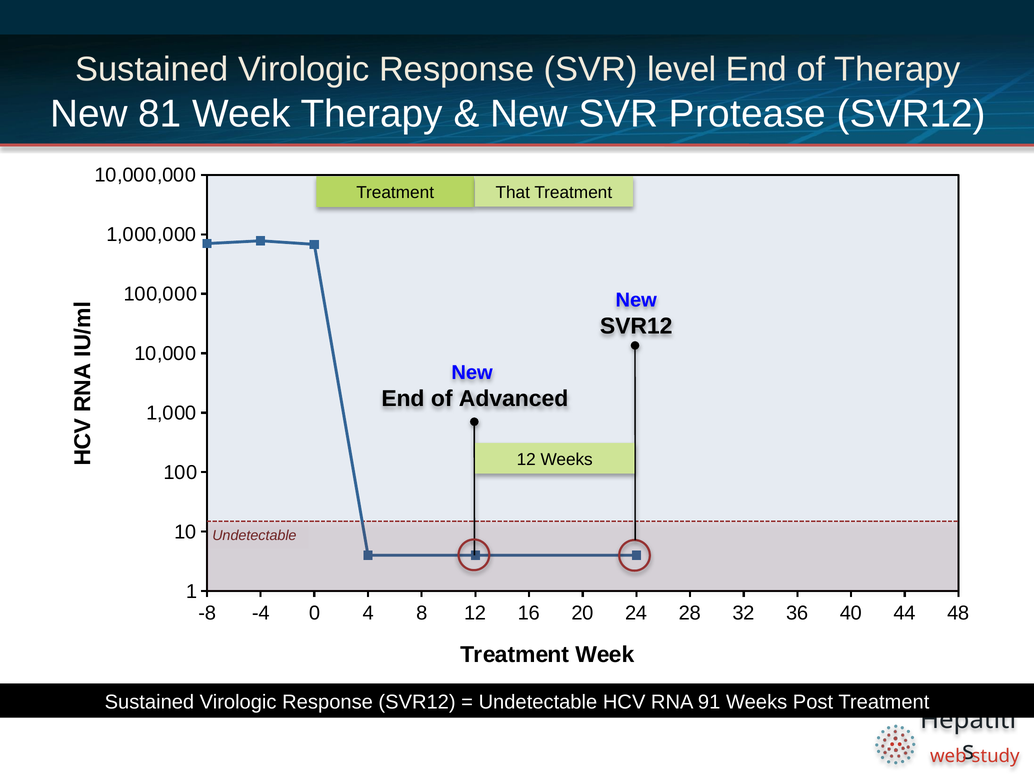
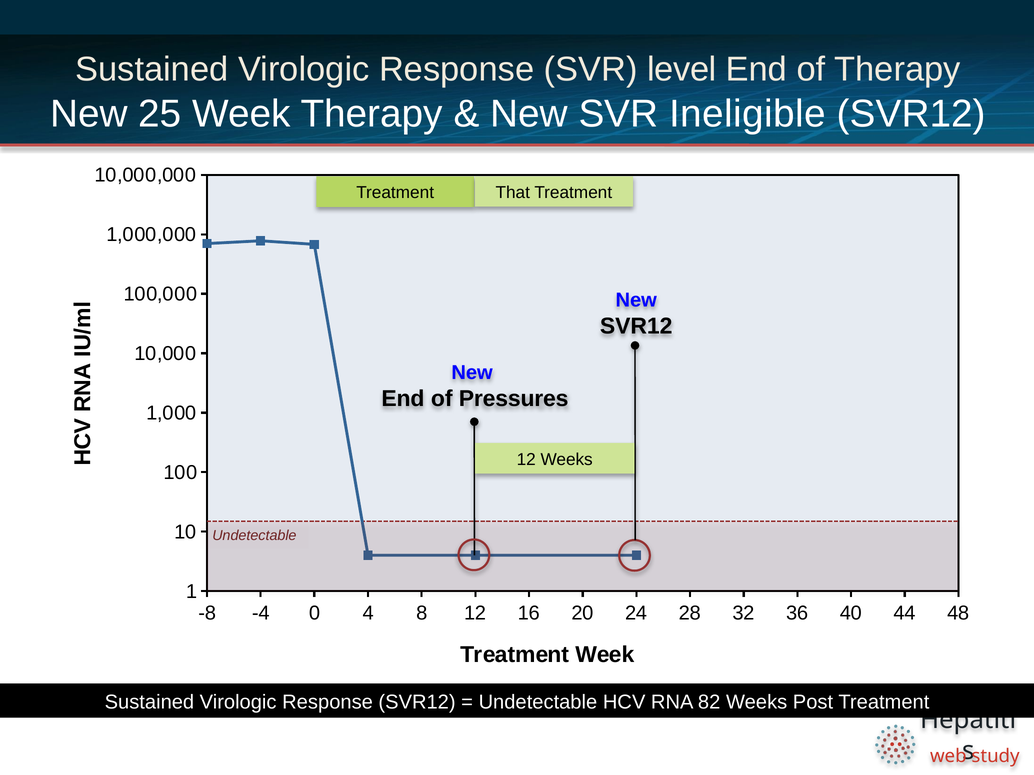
81: 81 -> 25
Protease: Protease -> Ineligible
Advanced: Advanced -> Pressures
91: 91 -> 82
